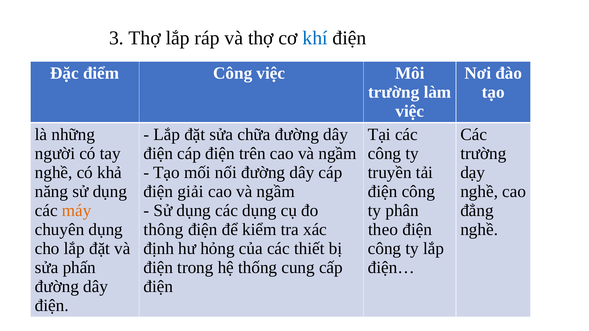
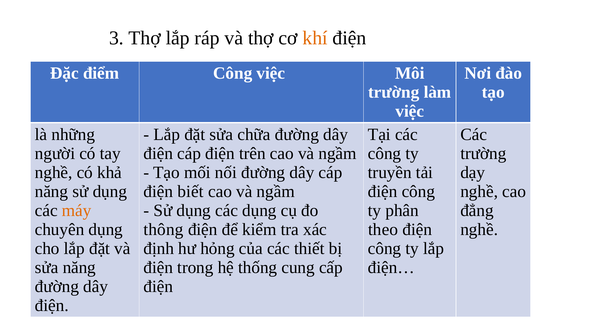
khí colour: blue -> orange
giải: giải -> biết
sửa phấn: phấn -> năng
